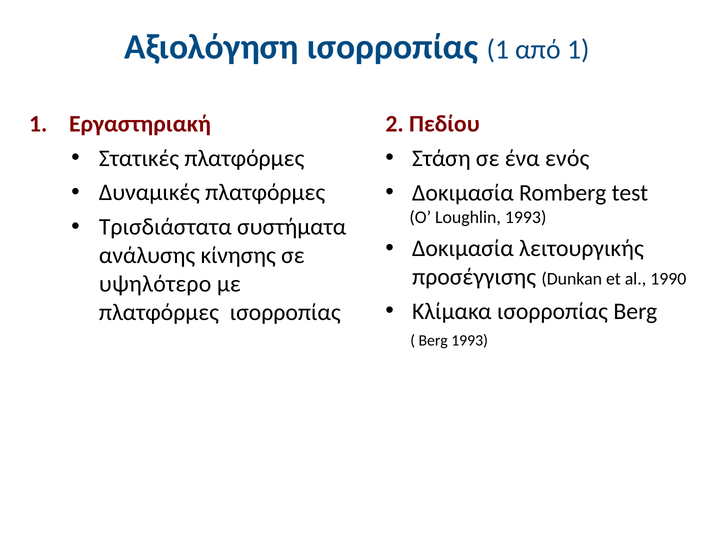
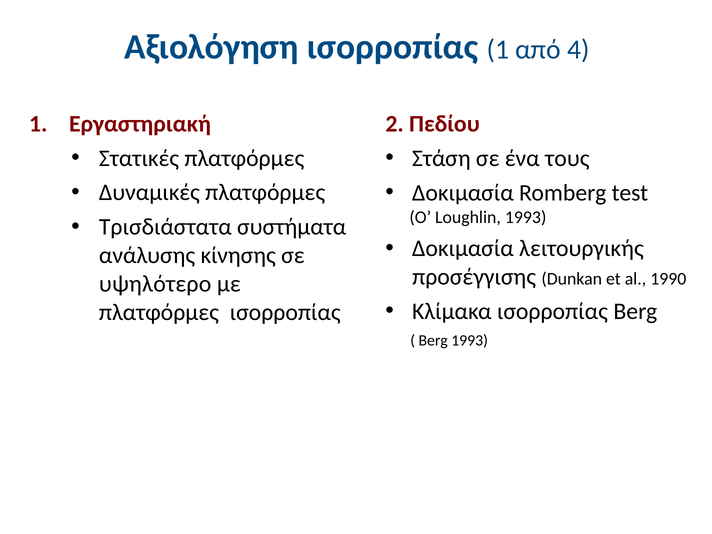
από 1: 1 -> 4
ενός: ενός -> τους
